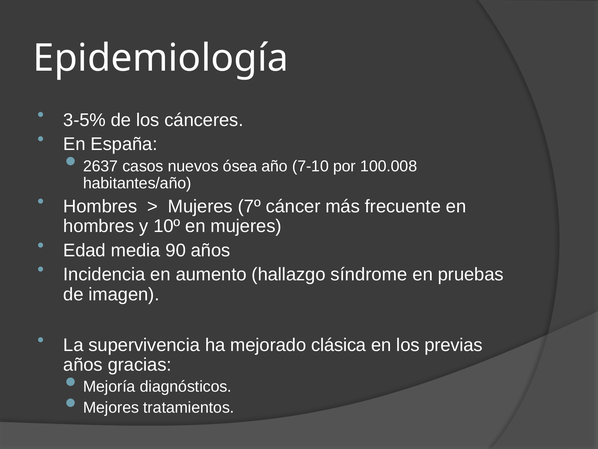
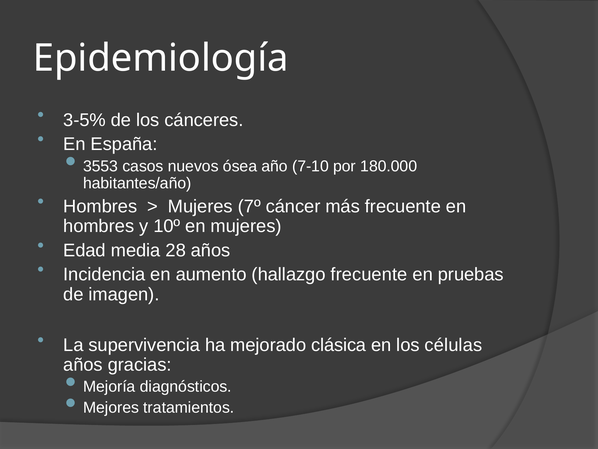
2637: 2637 -> 3553
100.008: 100.008 -> 180.000
90: 90 -> 28
hallazgo síndrome: síndrome -> frecuente
previas: previas -> células
